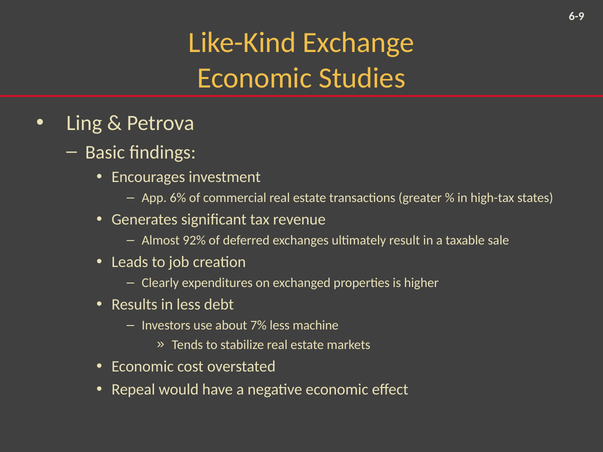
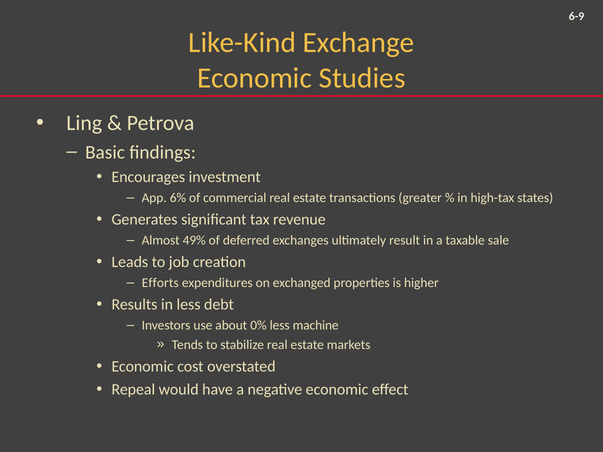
92%: 92% -> 49%
Clearly: Clearly -> Efforts
7%: 7% -> 0%
